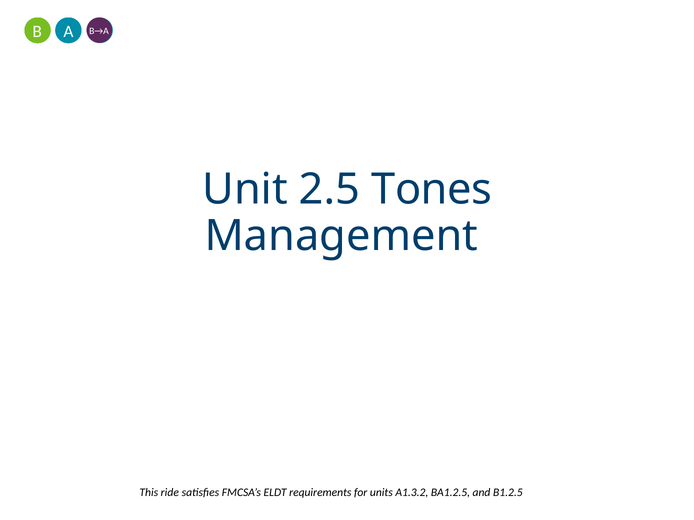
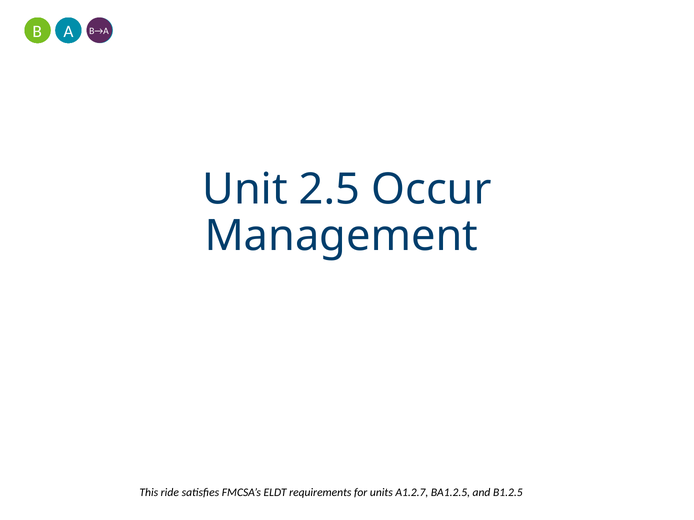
Tones: Tones -> Occur
A1.3.2: A1.3.2 -> A1.2.7
